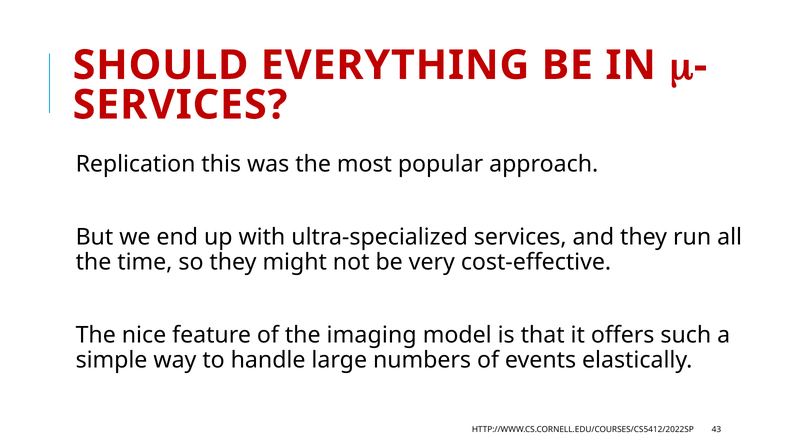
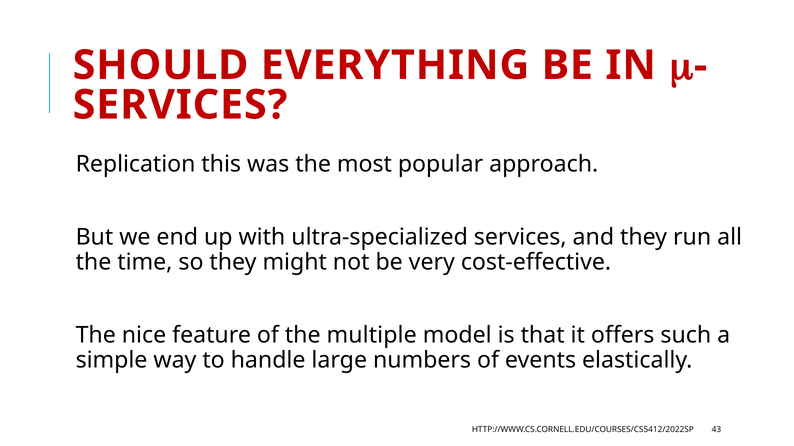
imaging: imaging -> multiple
